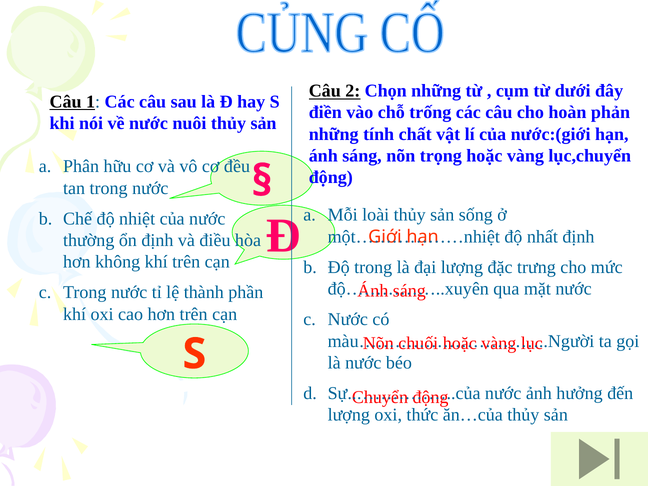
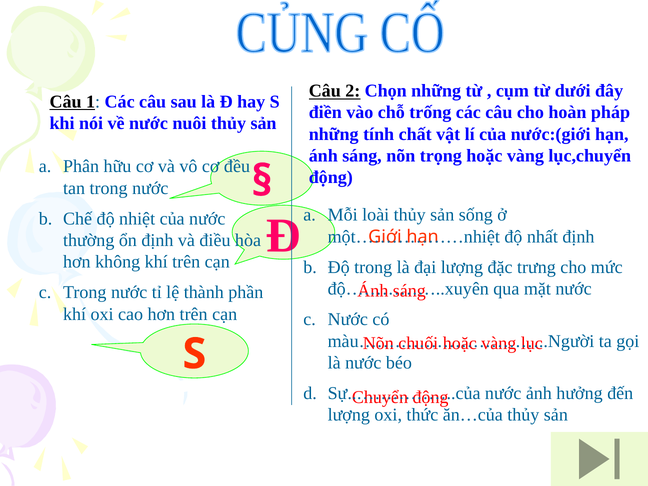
phản: phản -> pháp
